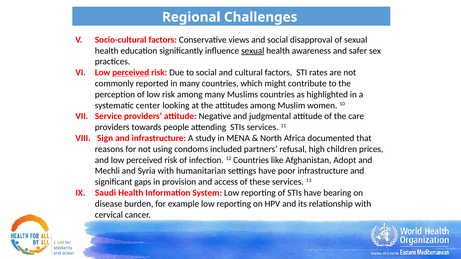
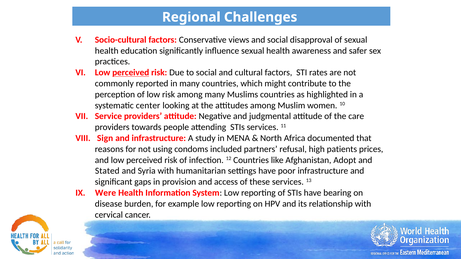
sexual at (253, 51) underline: present -> none
children: children -> patients
Mechli: Mechli -> Stated
Saudi: Saudi -> Were
